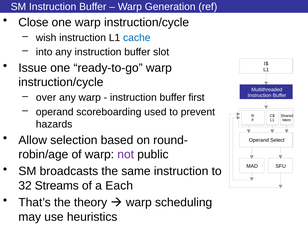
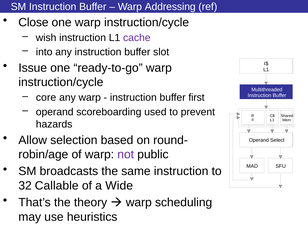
Generation: Generation -> Addressing
cache colour: blue -> purple
over: over -> core
Streams: Streams -> Callable
Each: Each -> Wide
